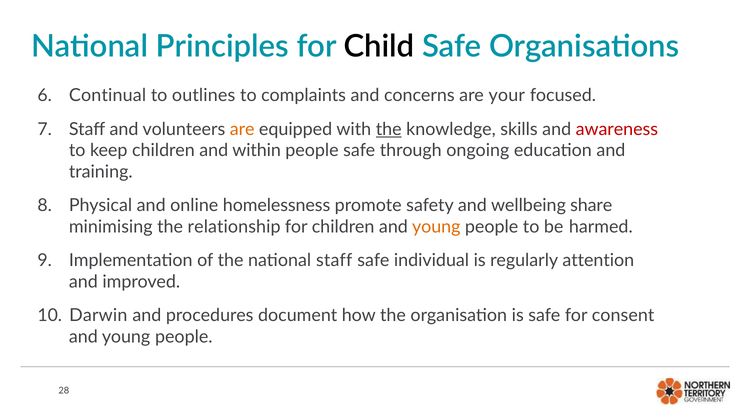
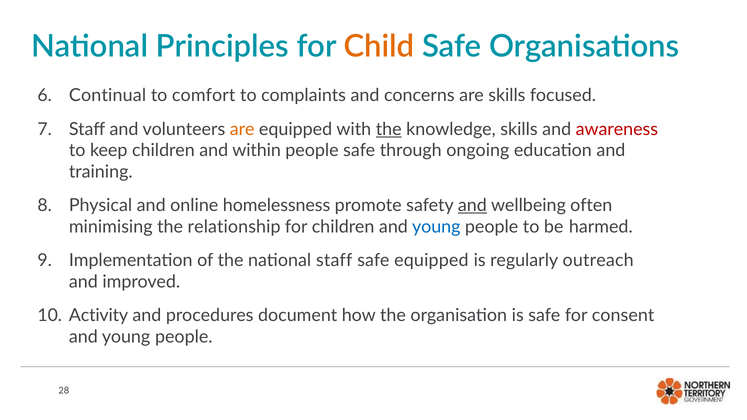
Child colour: black -> orange
outlines: outlines -> comfort
are your: your -> skills
and at (472, 206) underline: none -> present
share: share -> often
young at (436, 227) colour: orange -> blue
safe individual: individual -> equipped
attention: attention -> outreach
Darwin: Darwin -> Activity
